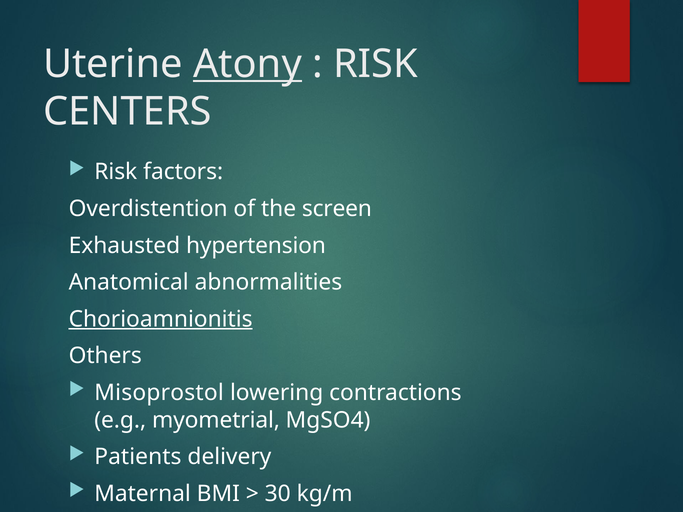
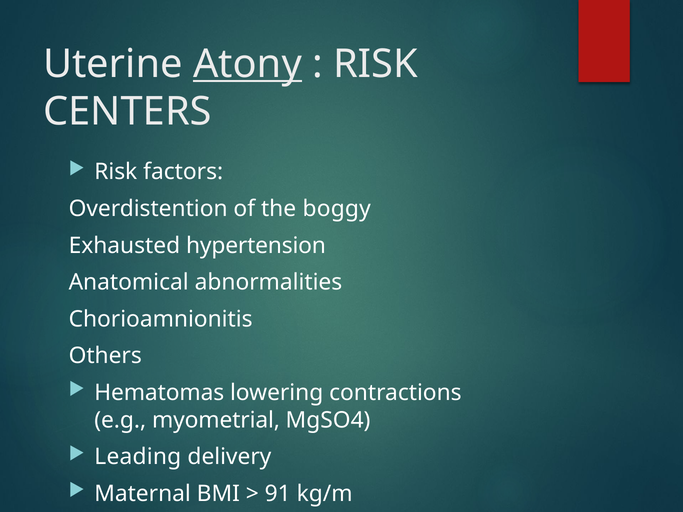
screen: screen -> boggy
Chorioamnionitis underline: present -> none
Misoprostol: Misoprostol -> Hematomas
Patients: Patients -> Leading
30: 30 -> 91
